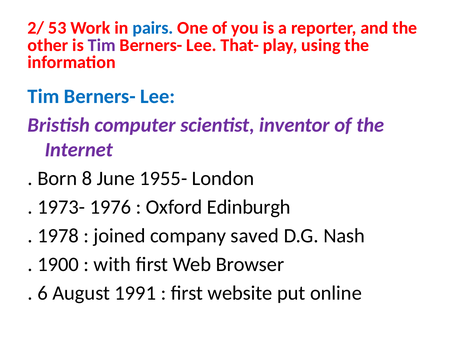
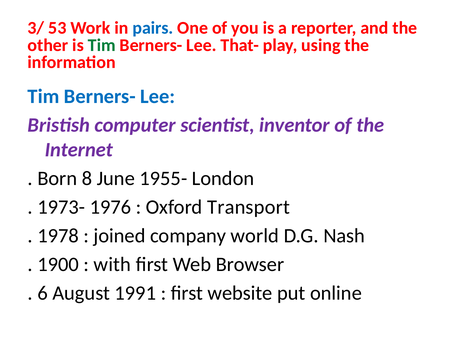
2/: 2/ -> 3/
Tim at (102, 45) colour: purple -> green
Edinburgh: Edinburgh -> Transport
saved: saved -> world
